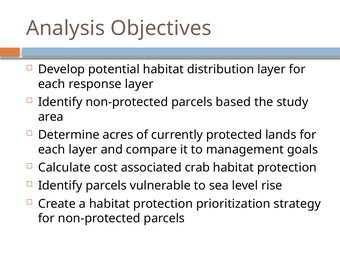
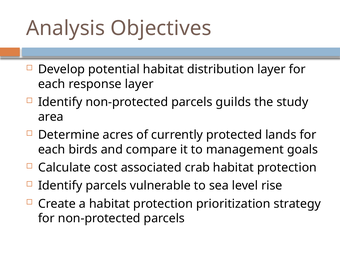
based: based -> guilds
each layer: layer -> birds
